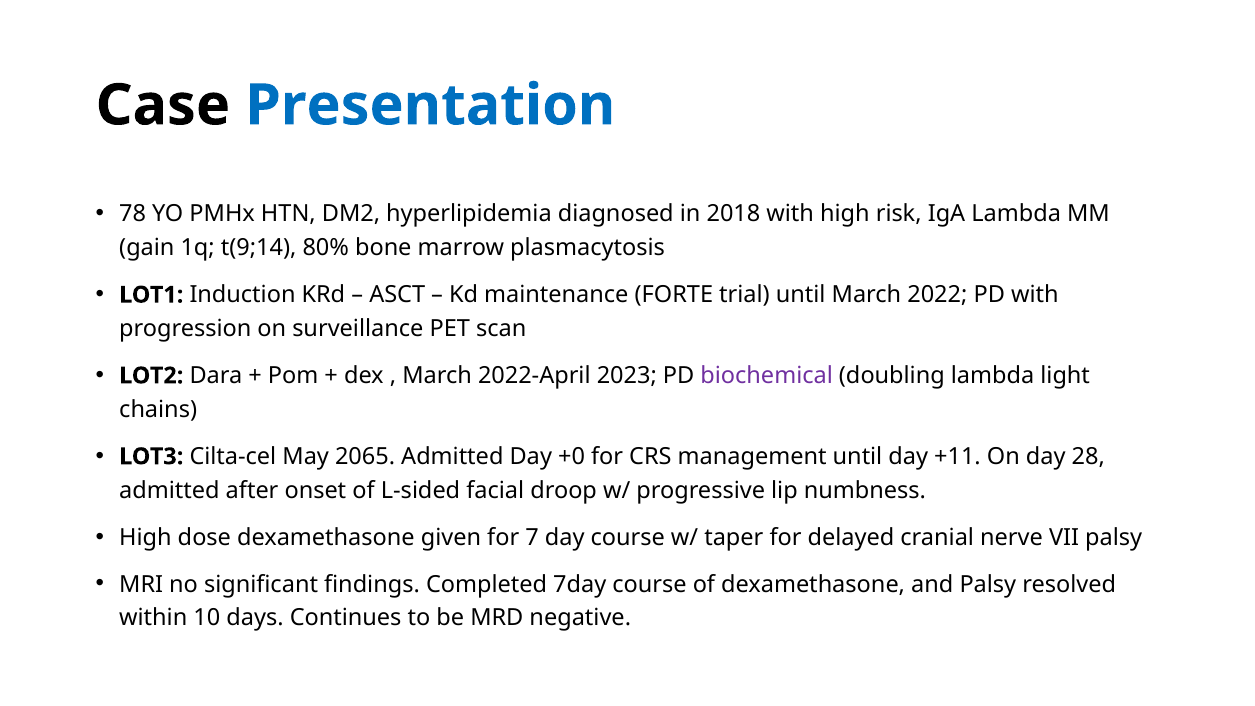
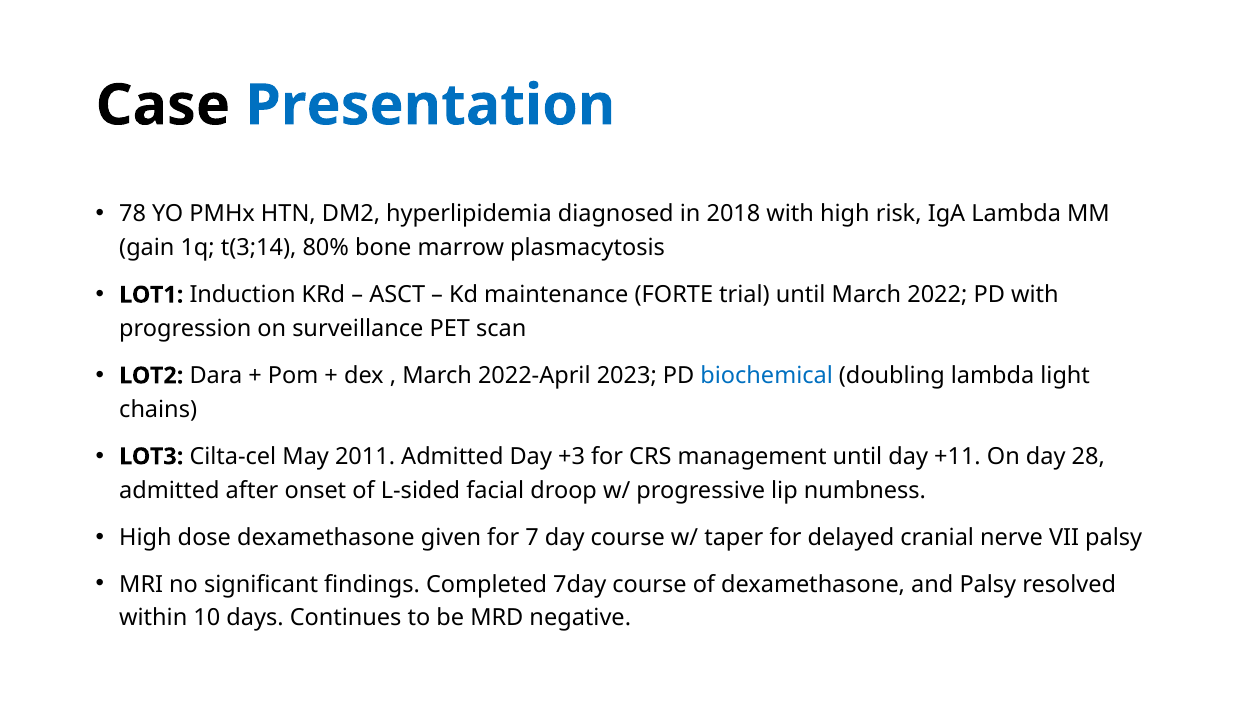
t(9;14: t(9;14 -> t(3;14
biochemical colour: purple -> blue
2065: 2065 -> 2011
+0: +0 -> +3
